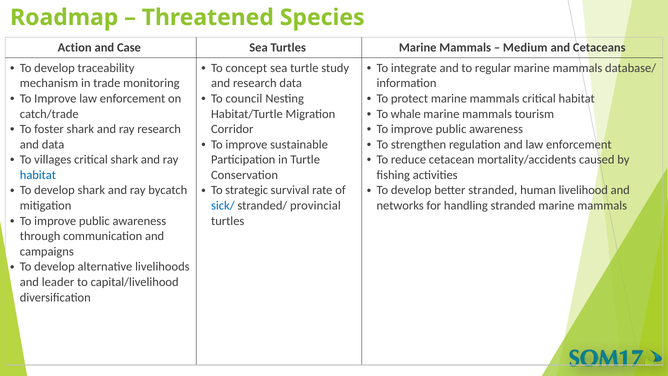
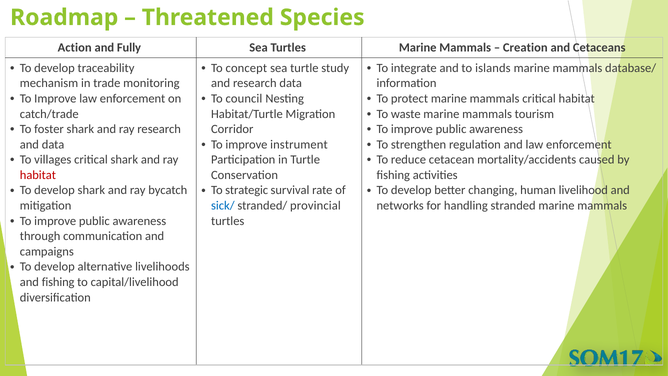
Case: Case -> Fully
Medium: Medium -> Creation
regular: regular -> islands
whale: whale -> waste
sustainable: sustainable -> instrument
habitat at (38, 175) colour: blue -> red
better stranded: stranded -> changing
and leader: leader -> fishing
